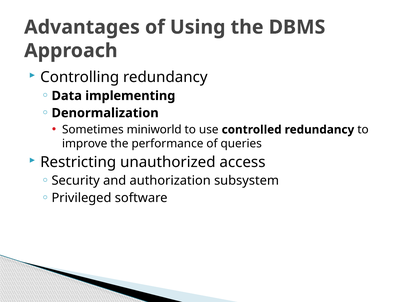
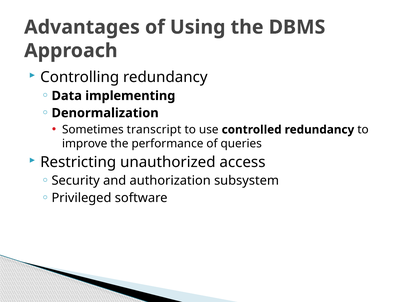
miniworld: miniworld -> transcript
